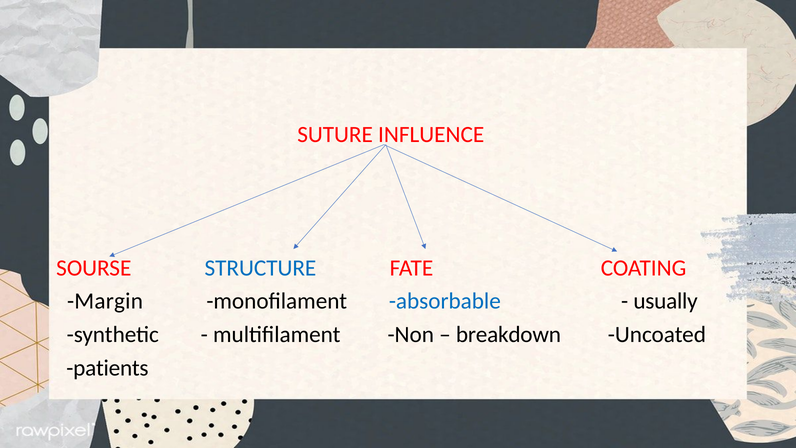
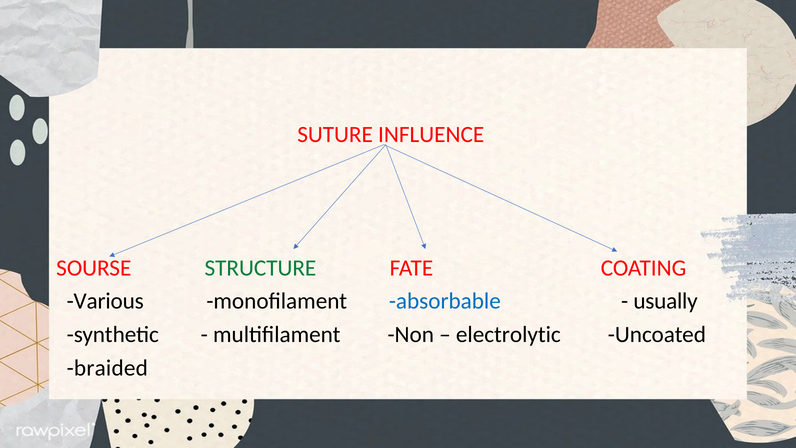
STRUCTURE colour: blue -> green
Margin: Margin -> Various
breakdown: breakdown -> electrolytic
patients: patients -> braided
